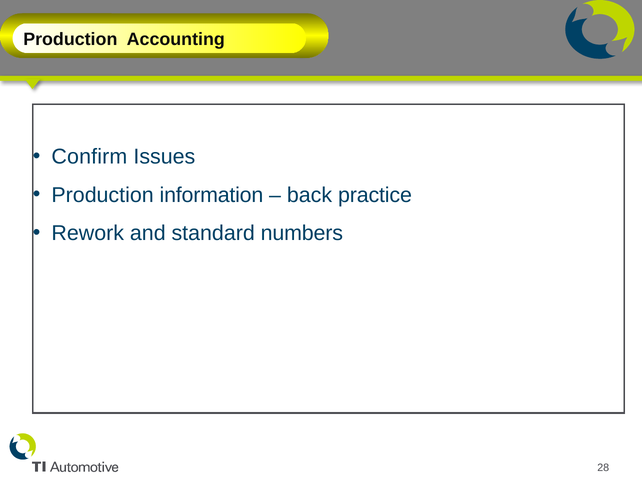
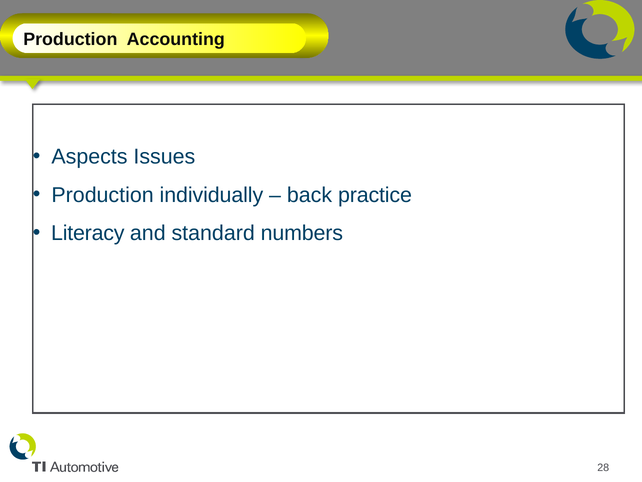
Confirm: Confirm -> Aspects
information: information -> individually
Rework: Rework -> Literacy
